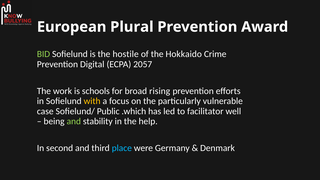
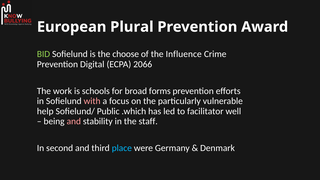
hostile: hostile -> choose
Hokkaido: Hokkaido -> Influence
2057: 2057 -> 2066
rising: rising -> forms
with colour: yellow -> pink
case: case -> help
and at (74, 121) colour: light green -> pink
help: help -> staff
